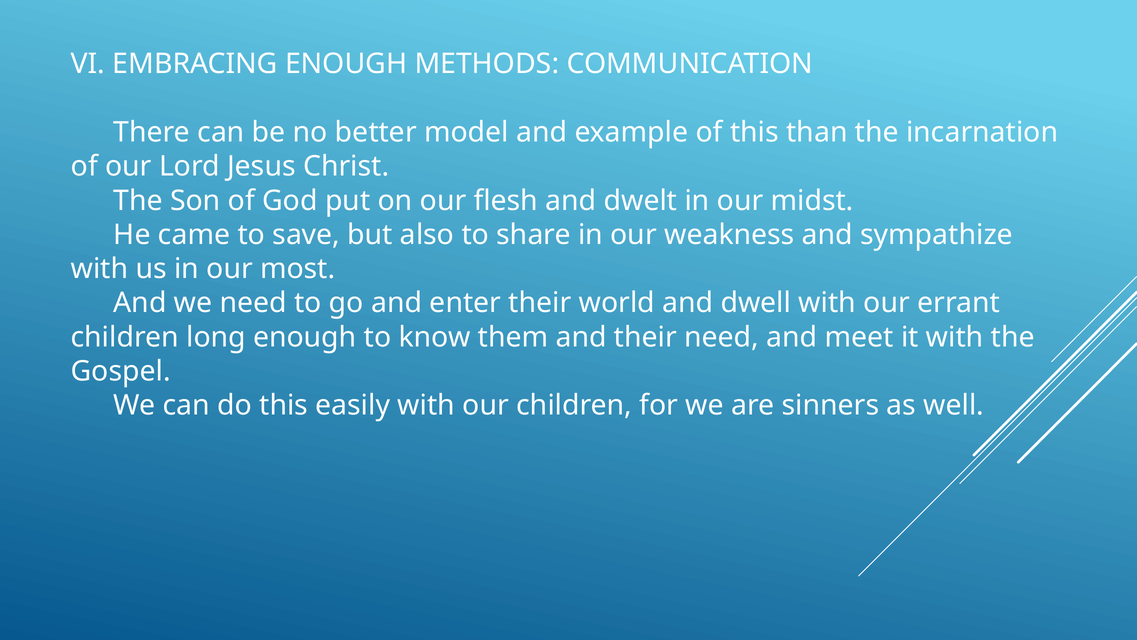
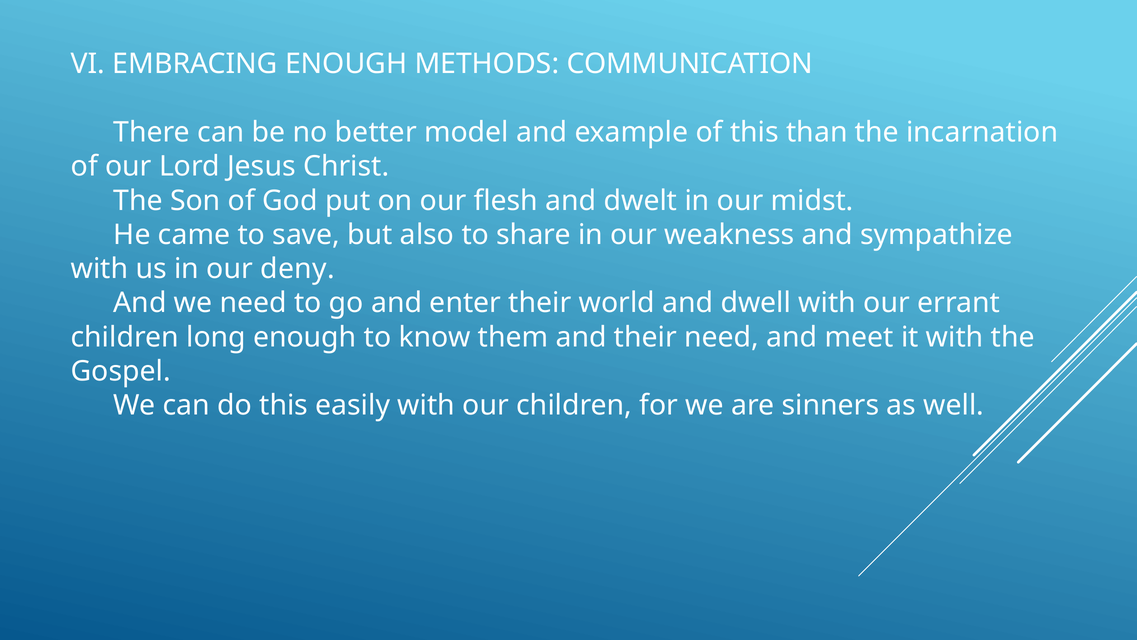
most: most -> deny
